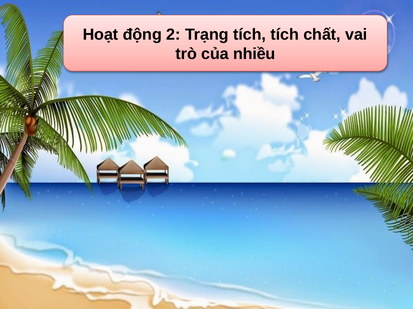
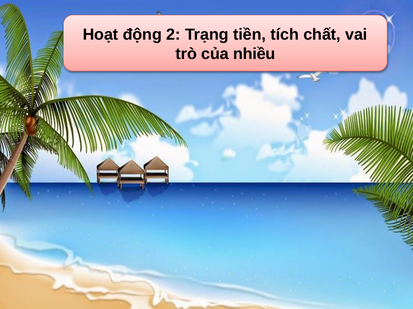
Trạng tích: tích -> tiền
